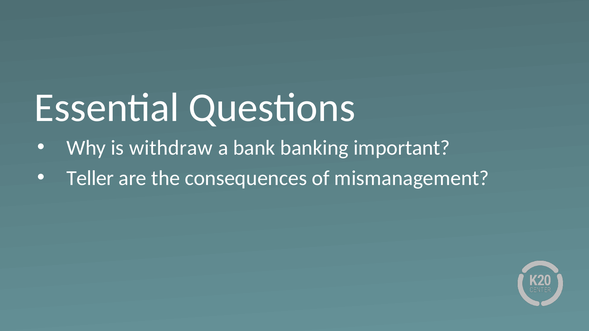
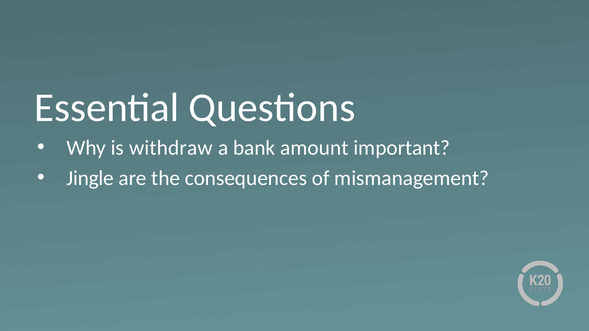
banking: banking -> amount
Teller: Teller -> Jingle
